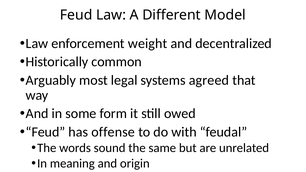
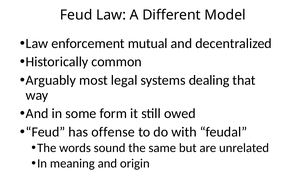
weight: weight -> mutual
agreed: agreed -> dealing
